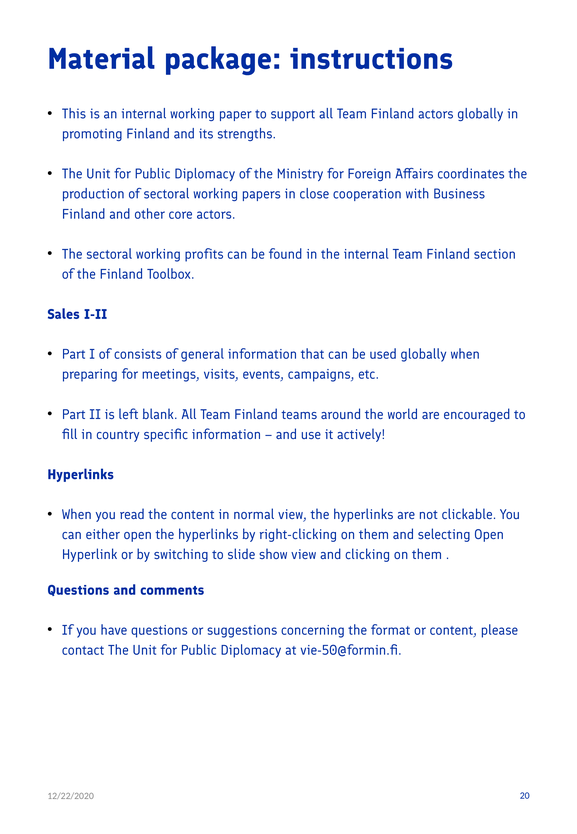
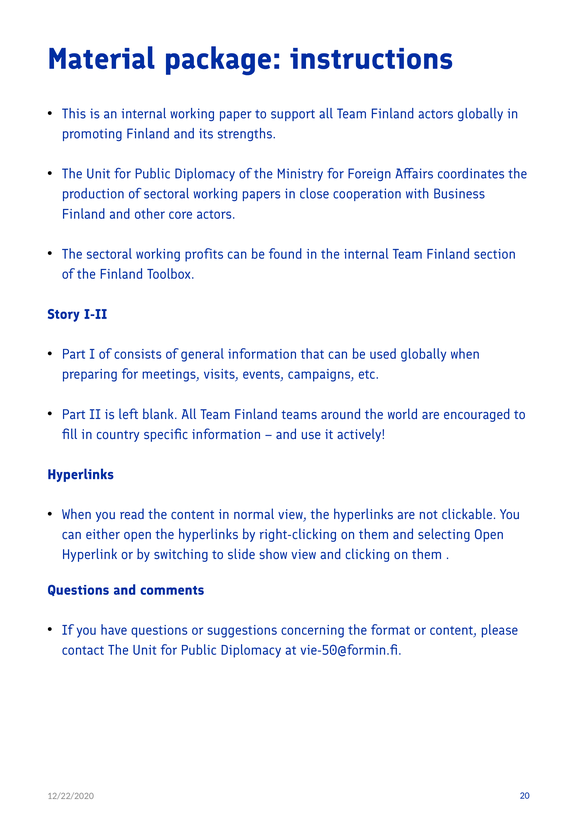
Sales: Sales -> Story
